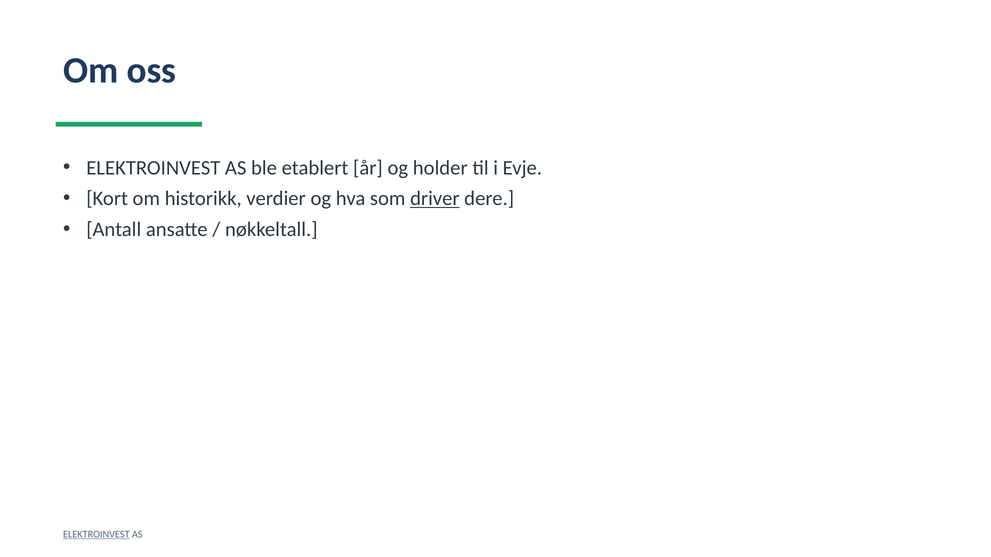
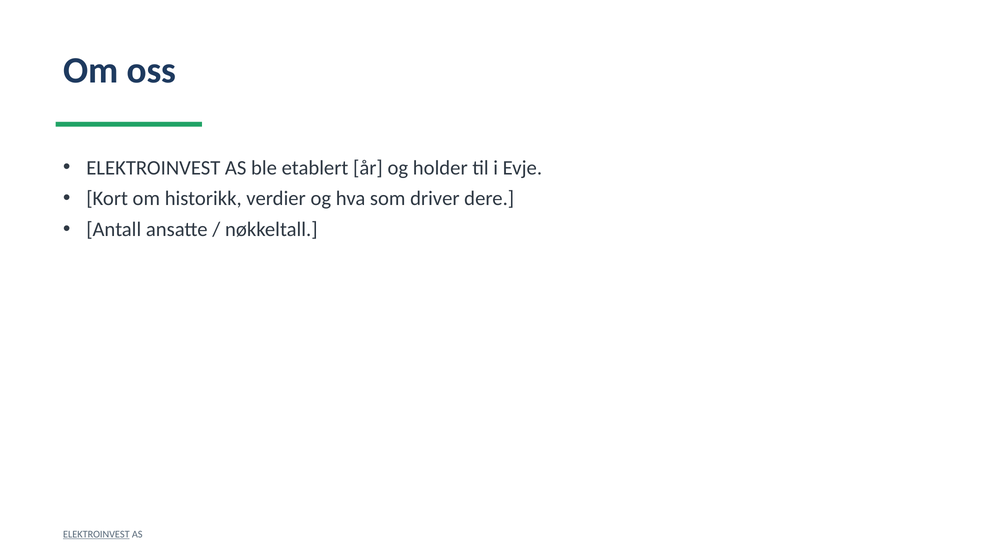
driver underline: present -> none
